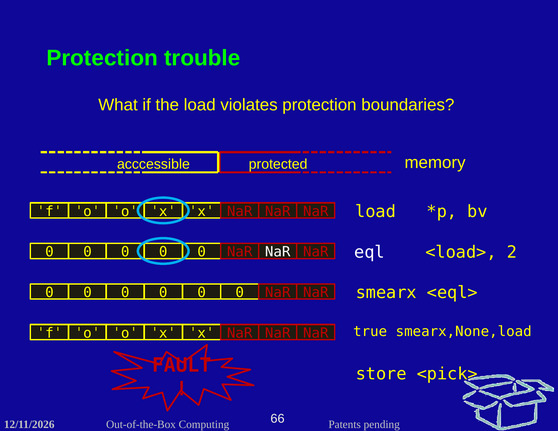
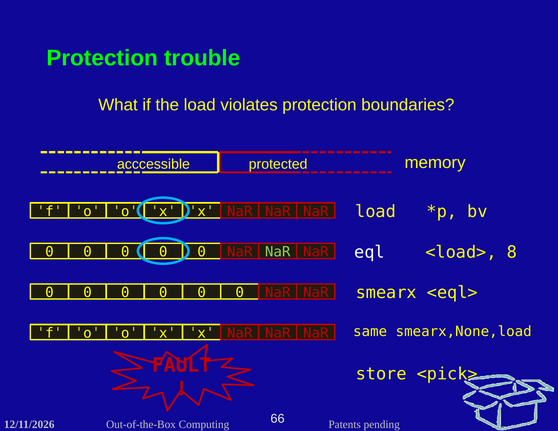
NaR at (278, 252) colour: white -> light green
2: 2 -> 8
true: true -> same
